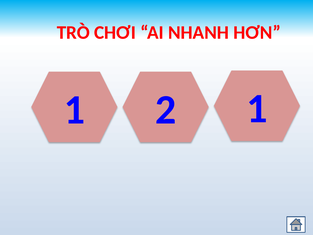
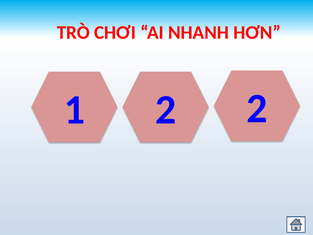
2 1: 1 -> 2
